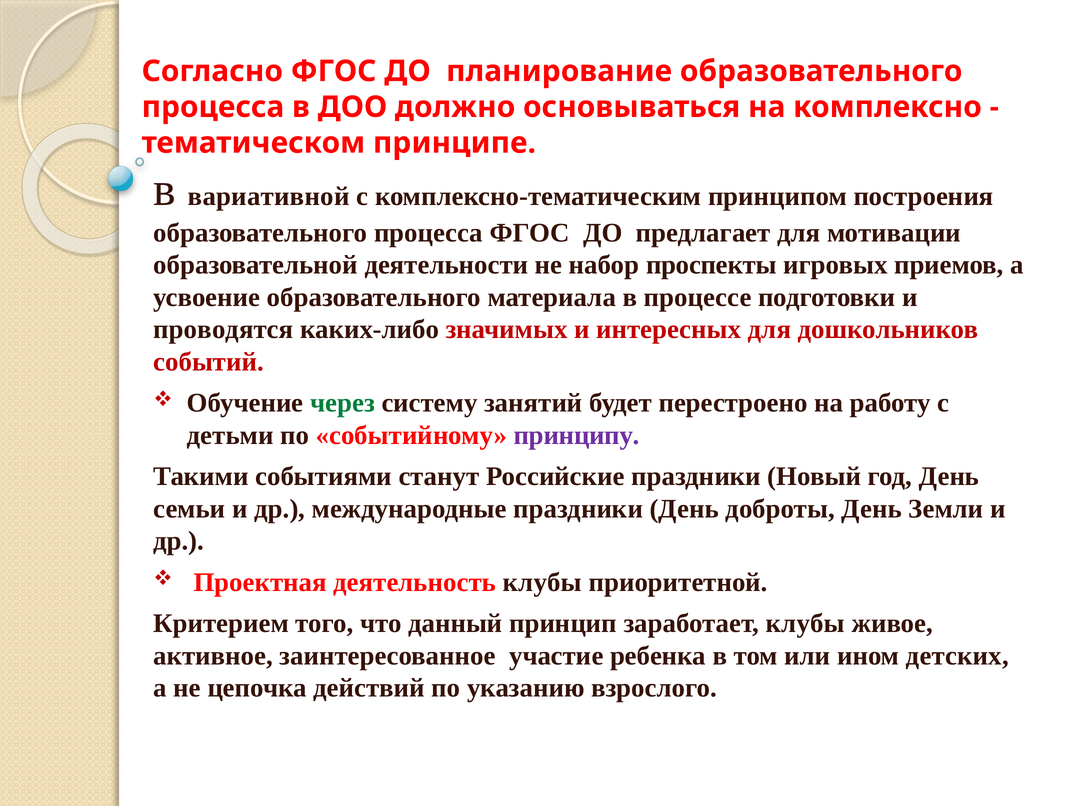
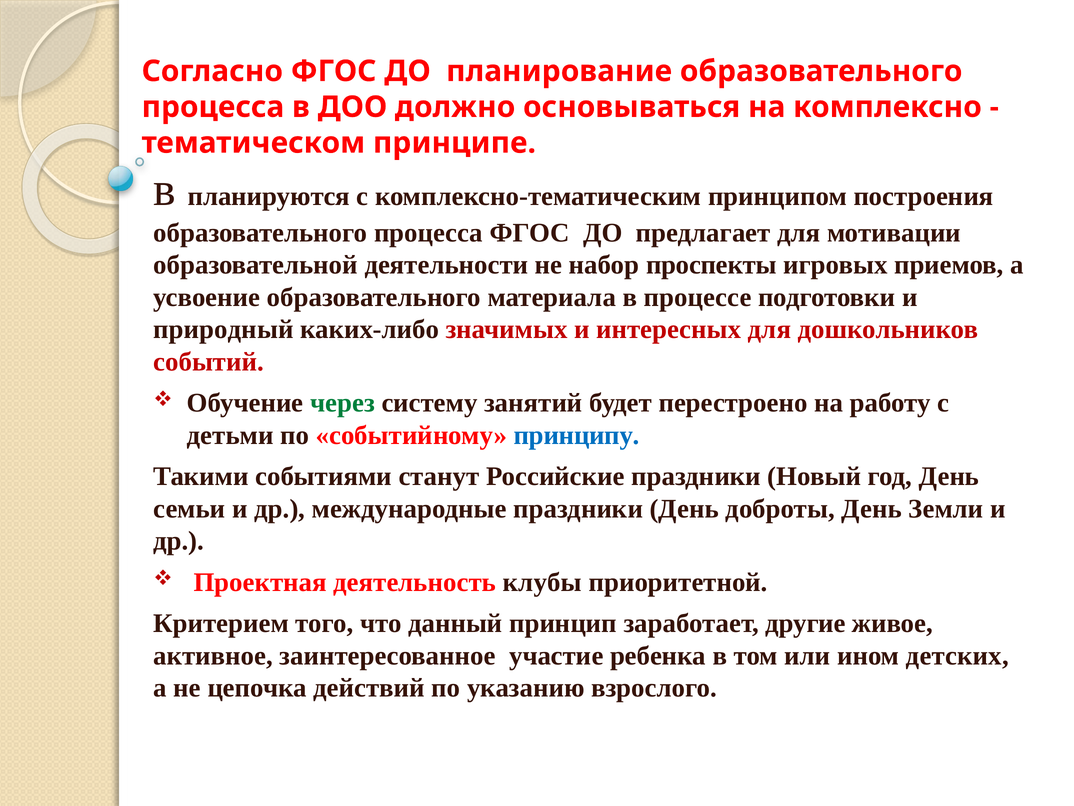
вариативной: вариативной -> планируются
проводятся: проводятся -> природный
принципу colour: purple -> blue
заработает клубы: клубы -> другие
